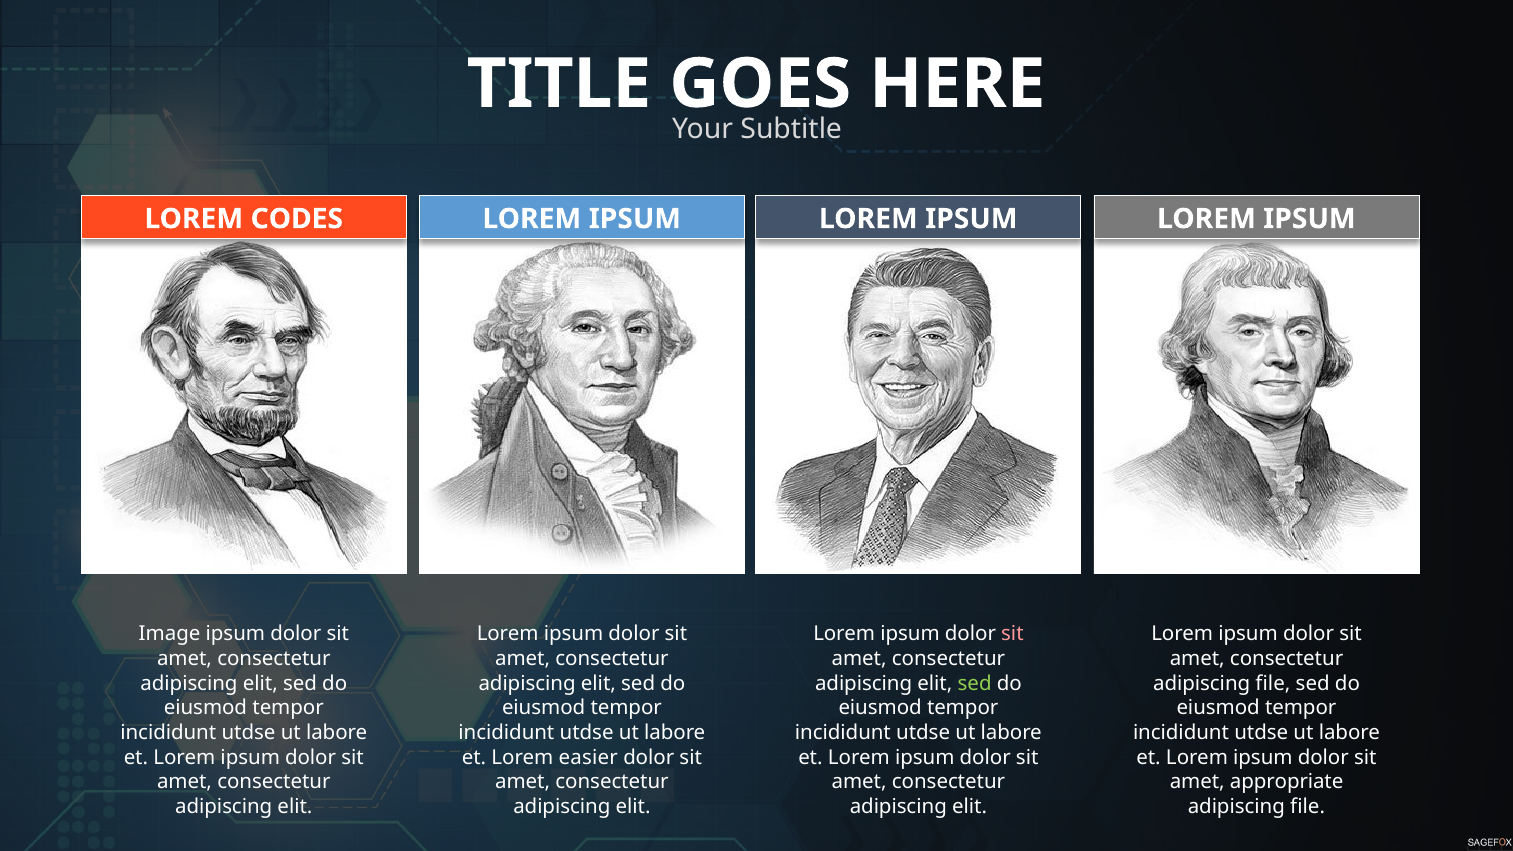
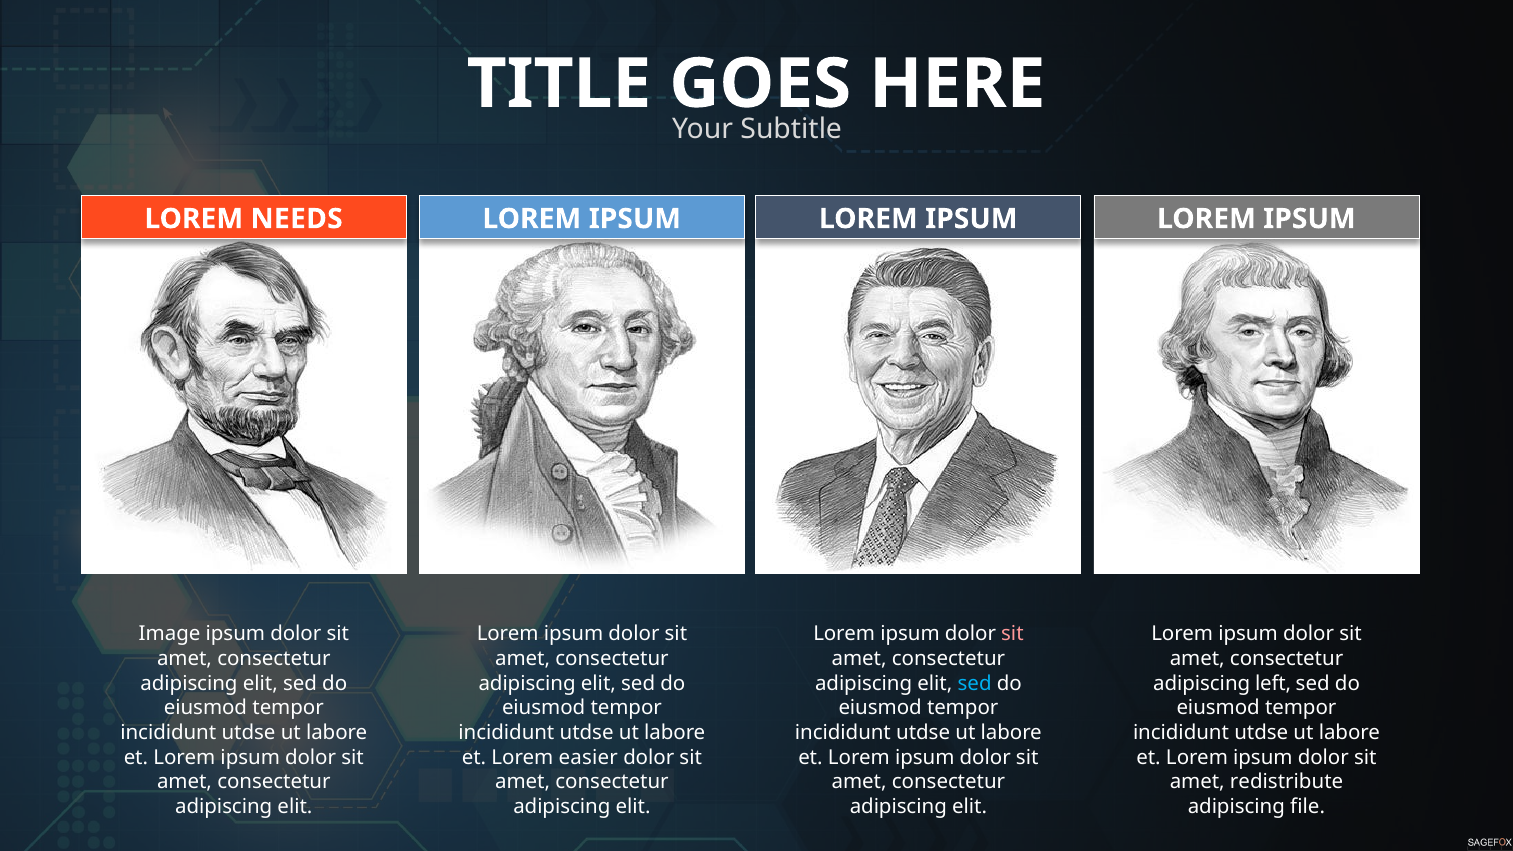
CODES: CODES -> NEEDS
sed at (975, 683) colour: light green -> light blue
file at (1273, 683): file -> left
appropriate: appropriate -> redistribute
